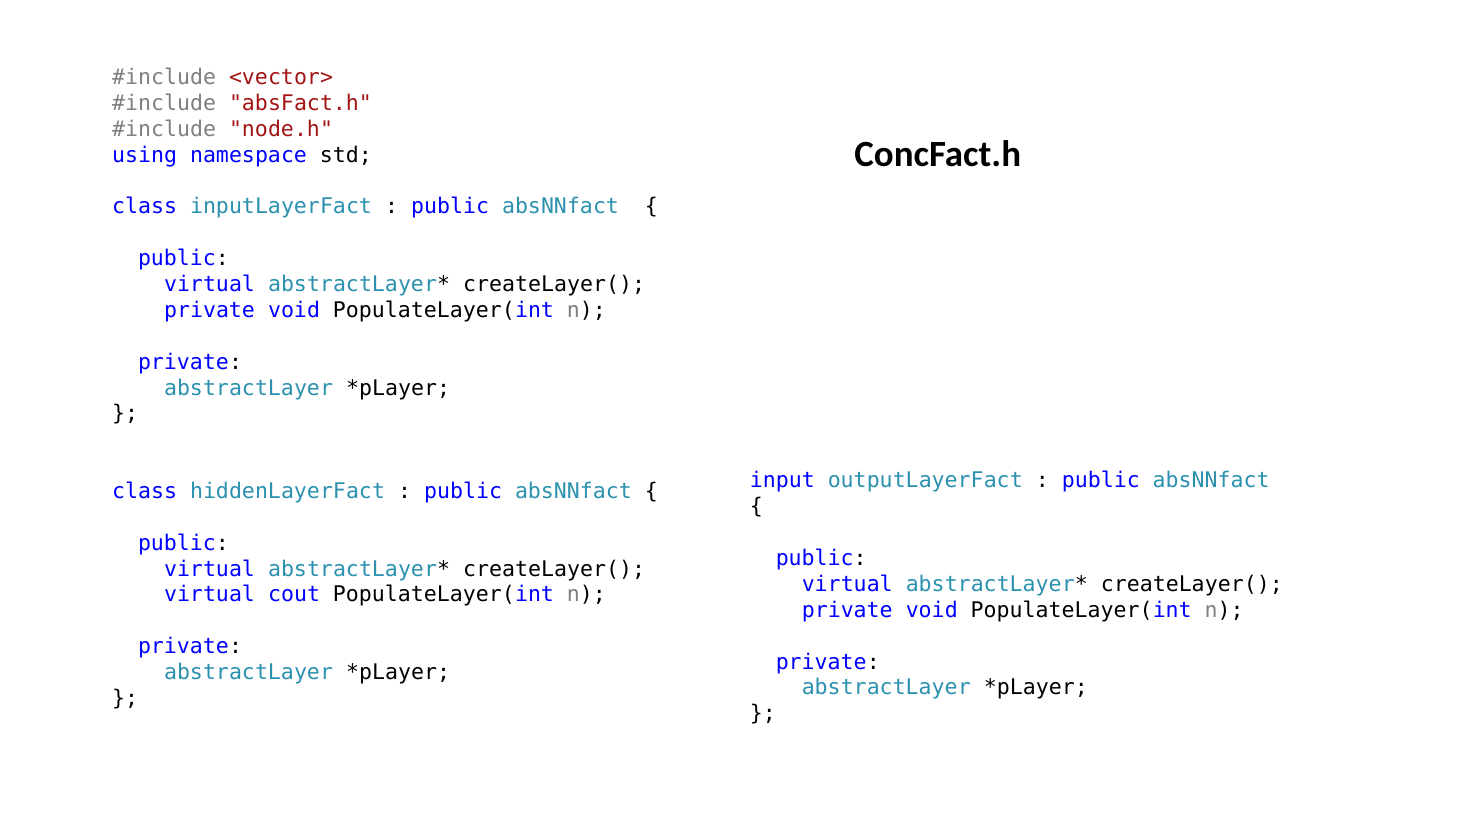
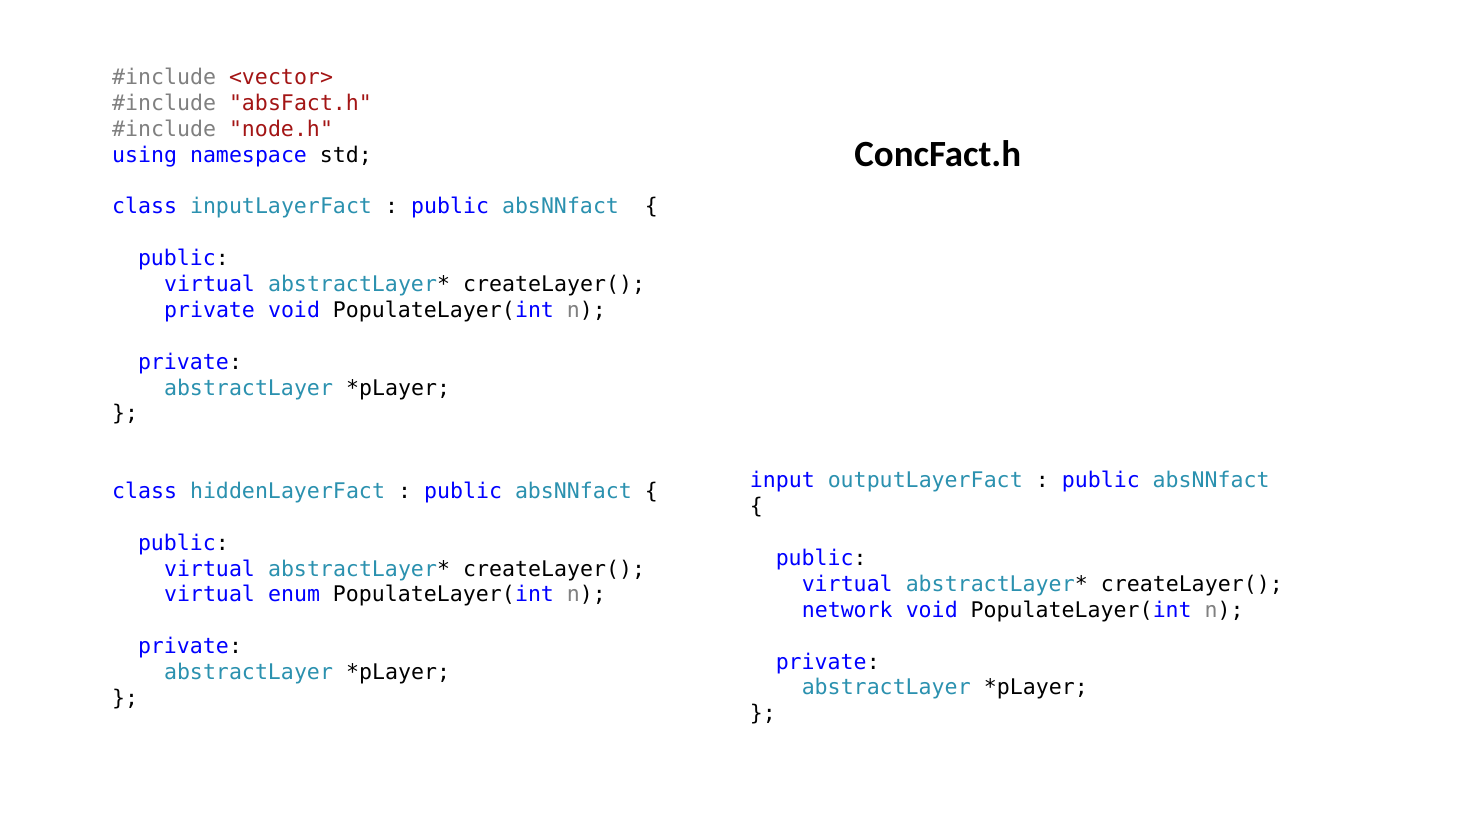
cout: cout -> enum
private at (847, 610): private -> network
